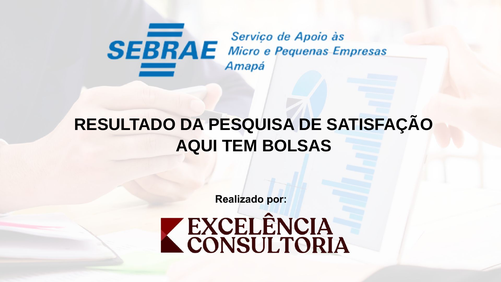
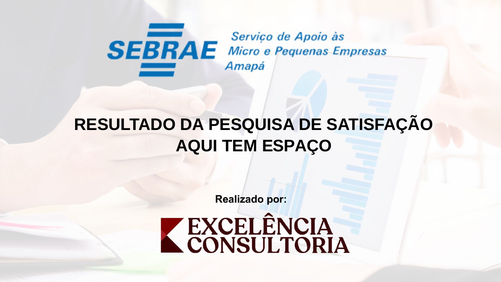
BOLSAS: BOLSAS -> ESPAÇO
